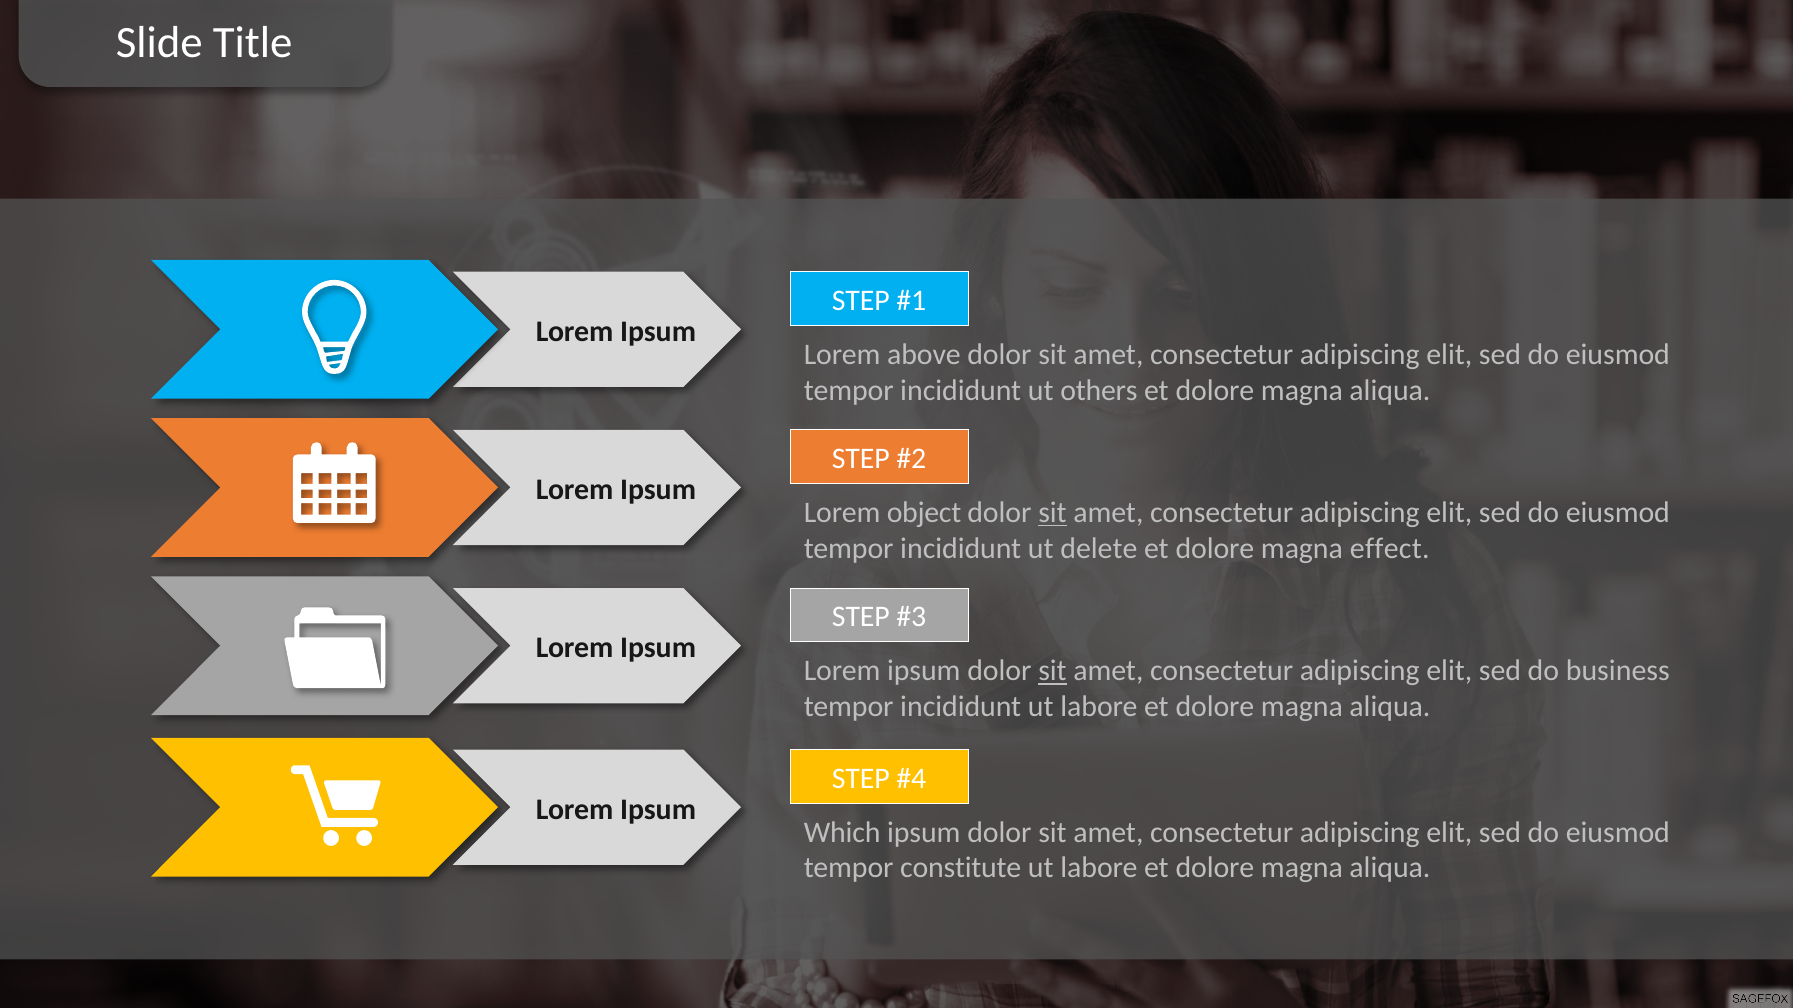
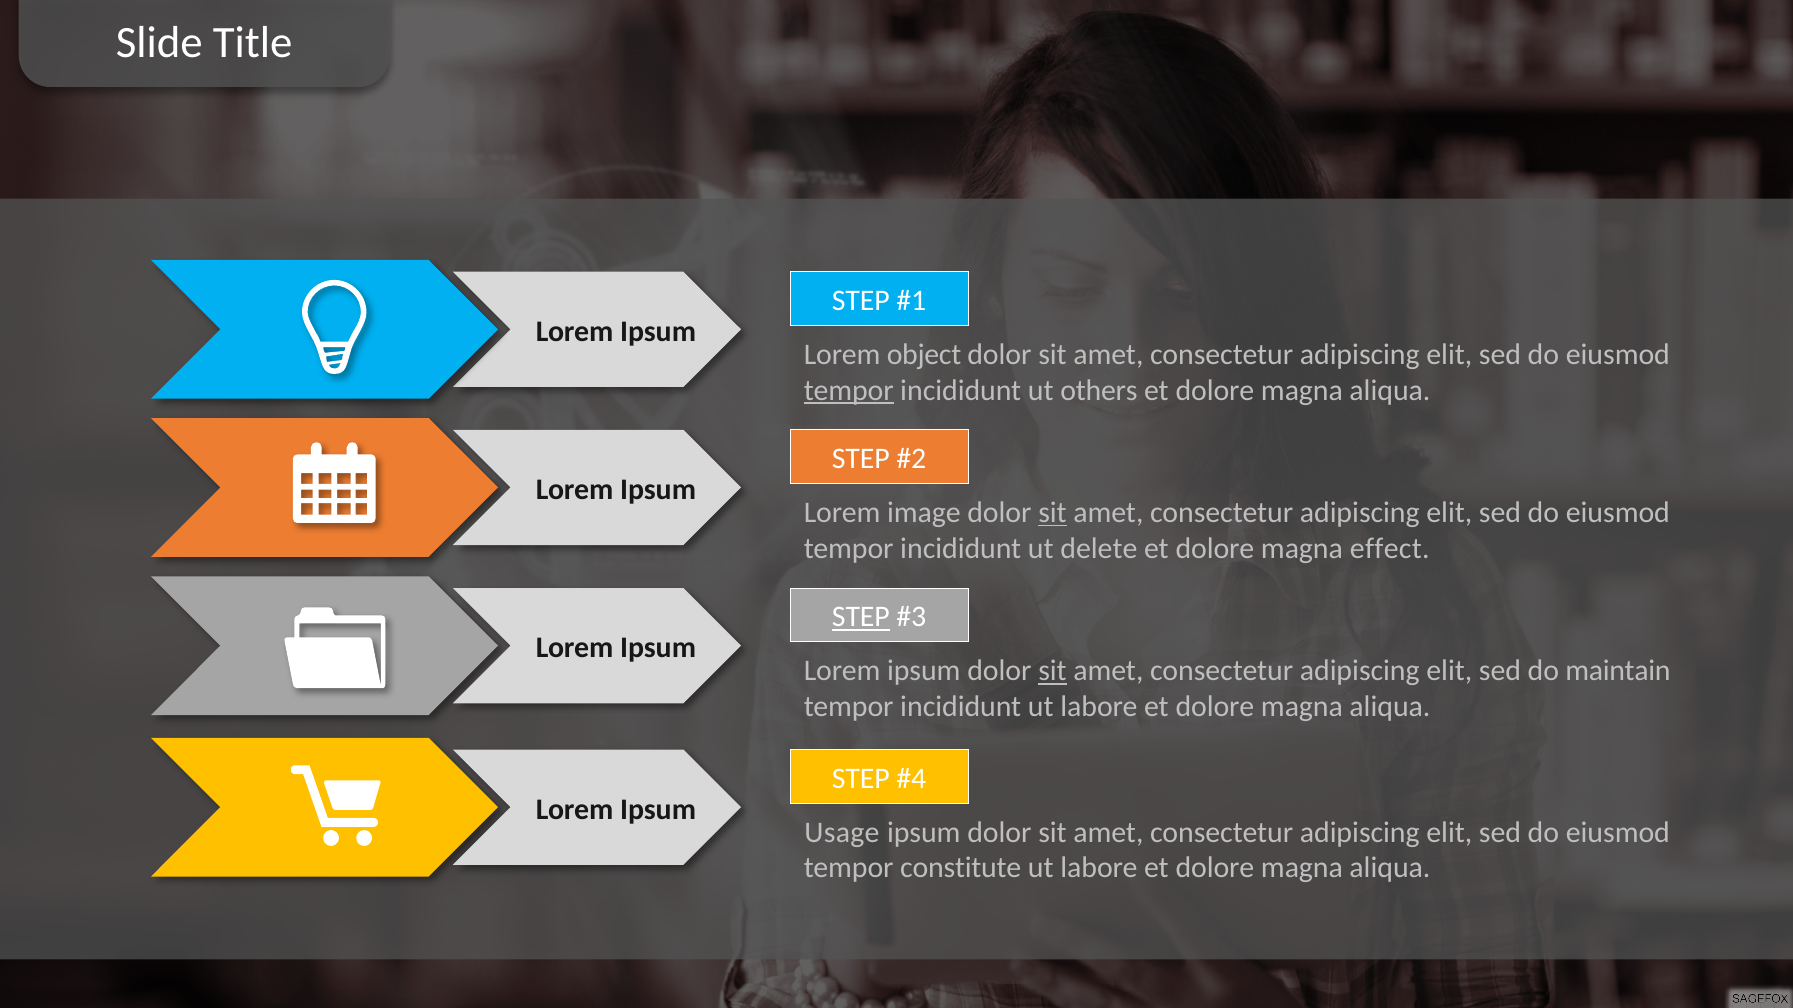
above: above -> object
tempor at (849, 390) underline: none -> present
object: object -> image
STEP at (861, 617) underline: none -> present
business: business -> maintain
Which: Which -> Usage
